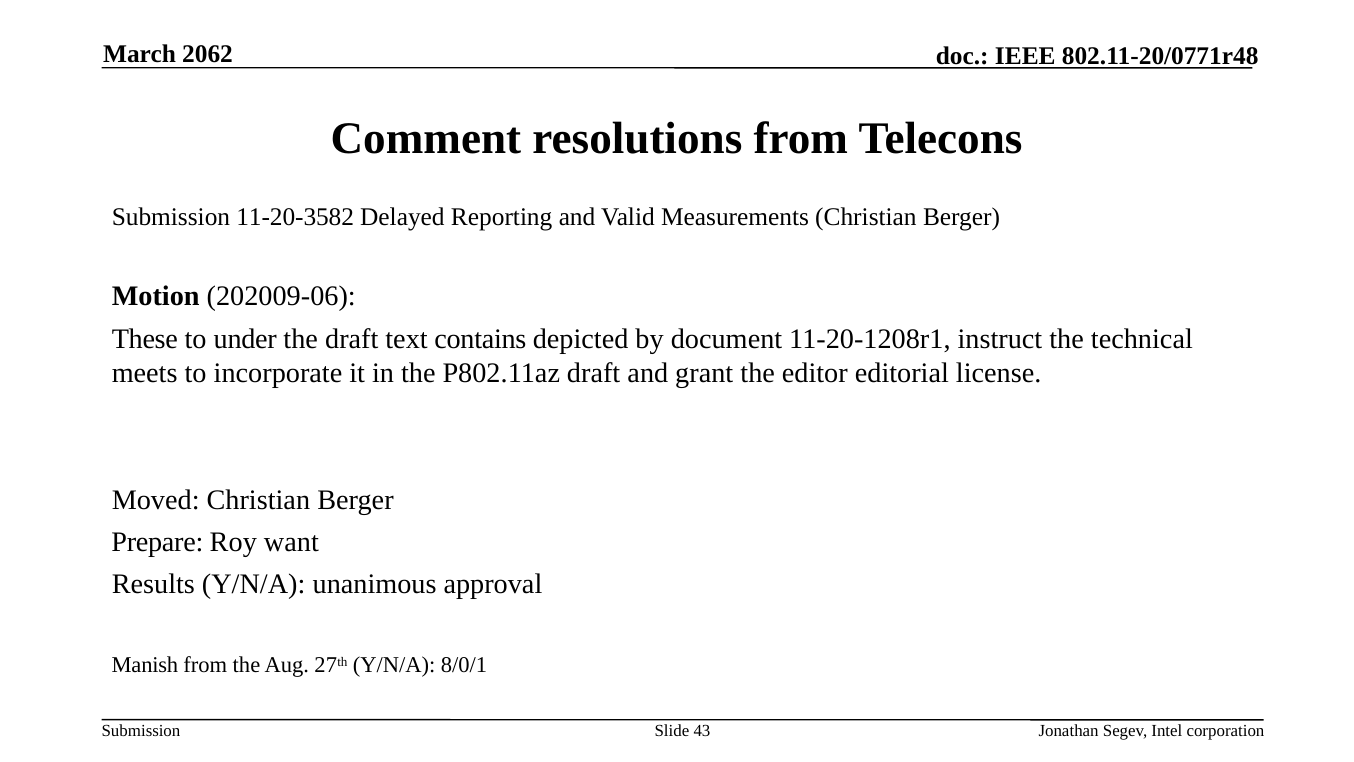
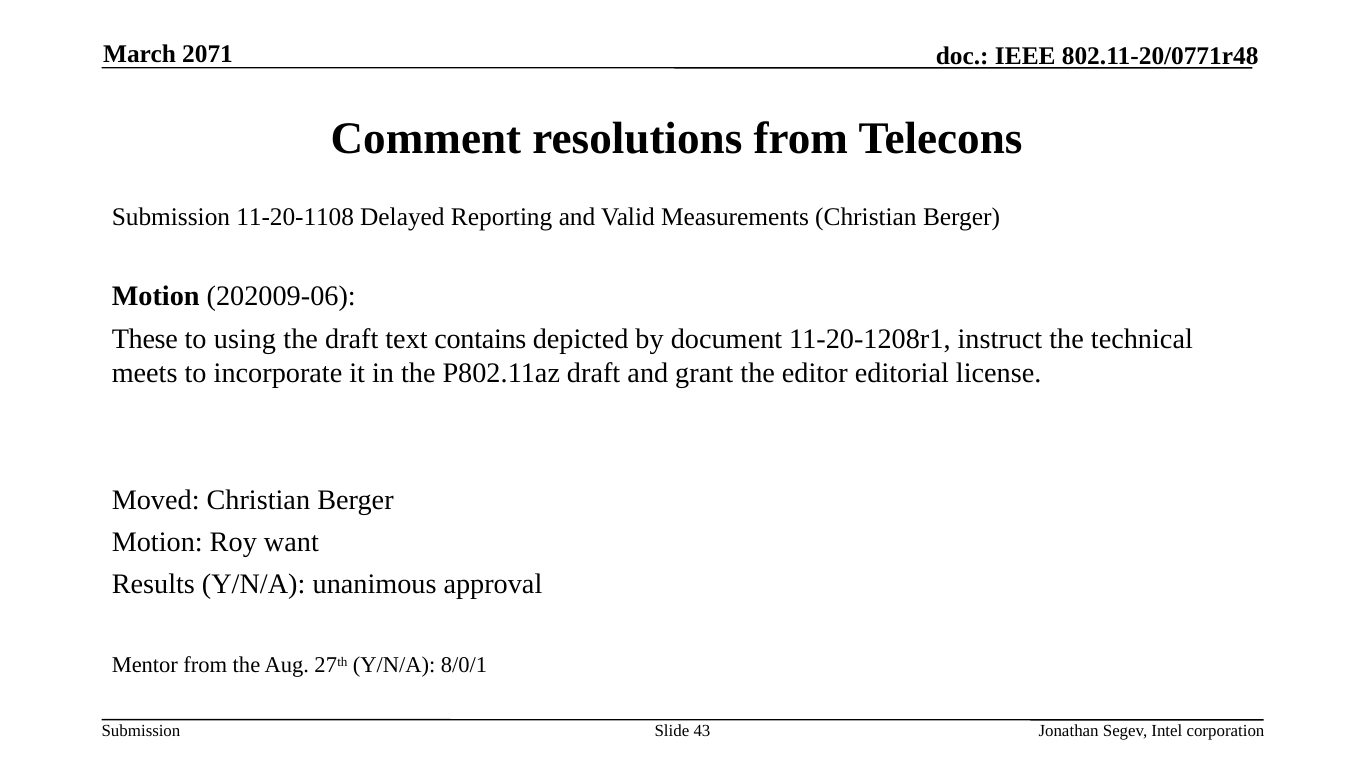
2062: 2062 -> 2071
11-20-3582: 11-20-3582 -> 11-20-1108
under: under -> using
Prepare at (157, 542): Prepare -> Motion
Manish: Manish -> Mentor
